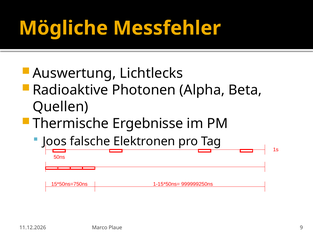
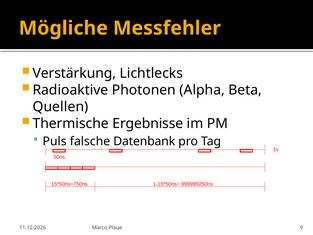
Auswertung: Auswertung -> Verstärkung
Joos: Joos -> Puls
Elektronen: Elektronen -> Datenbank
